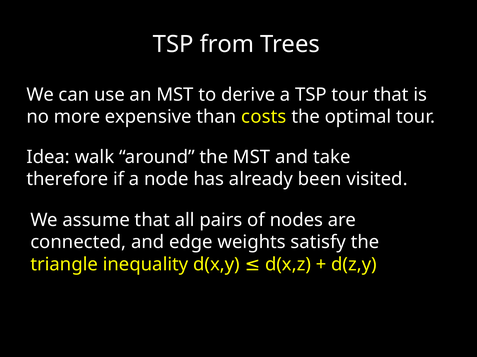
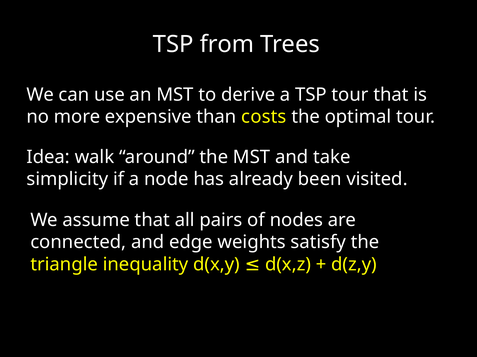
therefore: therefore -> simplicity
